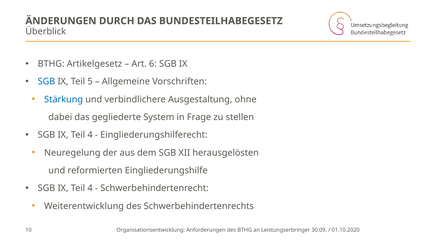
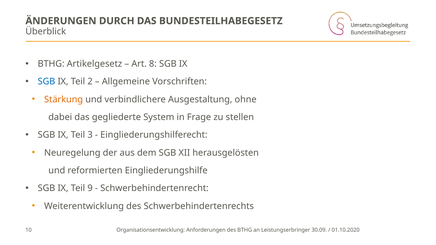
6: 6 -> 8
5: 5 -> 2
Stärkung colour: blue -> orange
4 at (90, 135): 4 -> 3
4 at (90, 188): 4 -> 9
